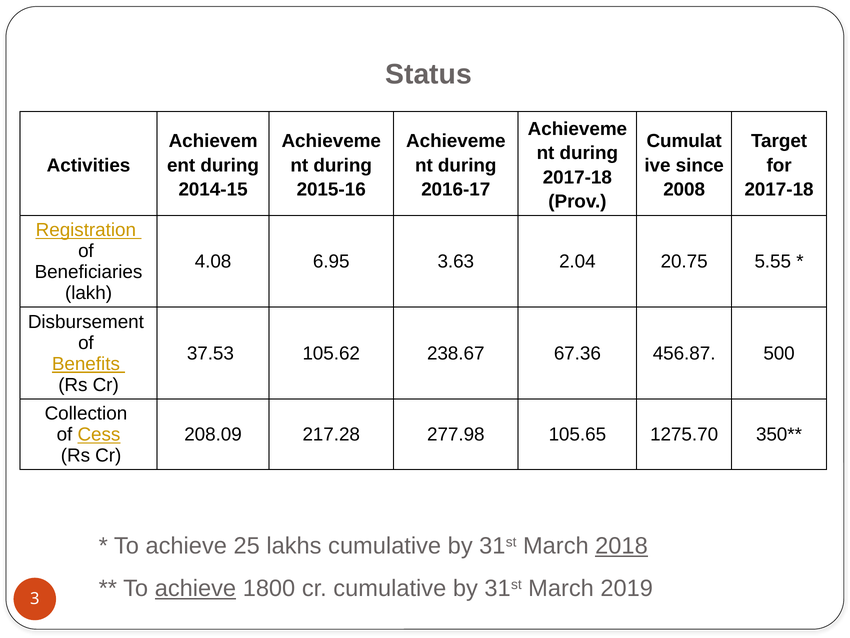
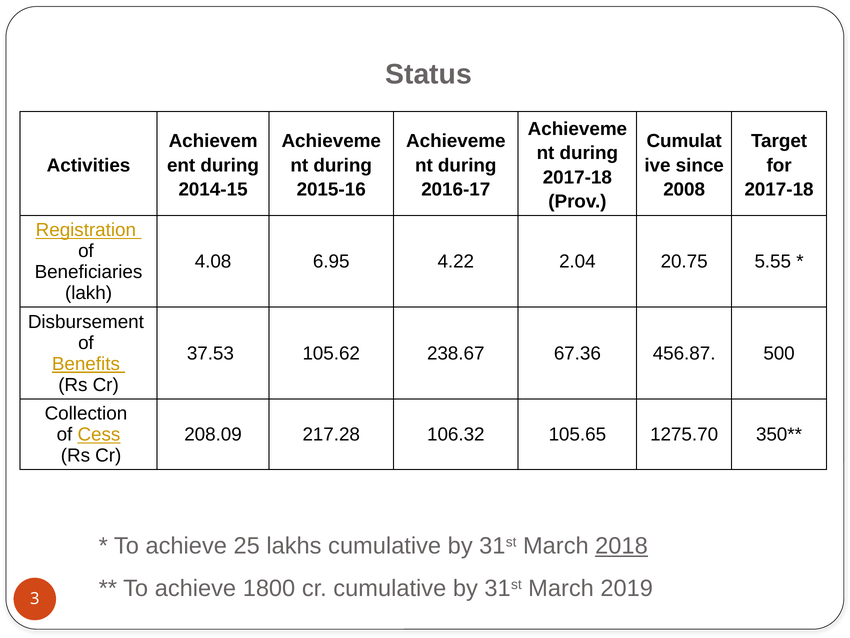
3.63: 3.63 -> 4.22
277.98: 277.98 -> 106.32
achieve at (195, 588) underline: present -> none
